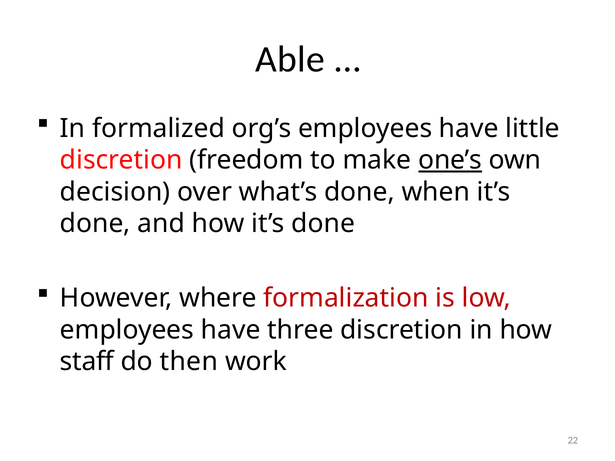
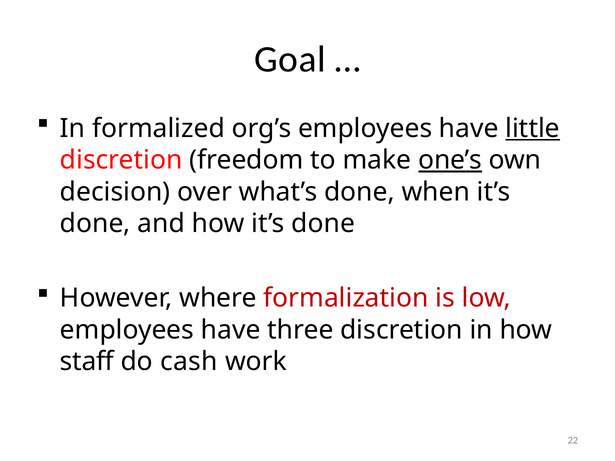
Able: Able -> Goal
little underline: none -> present
then: then -> cash
